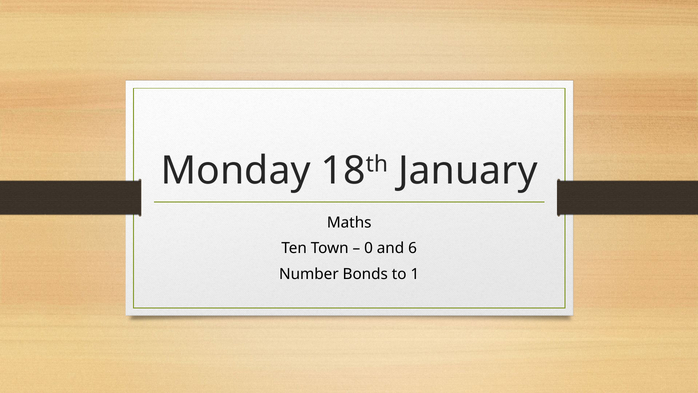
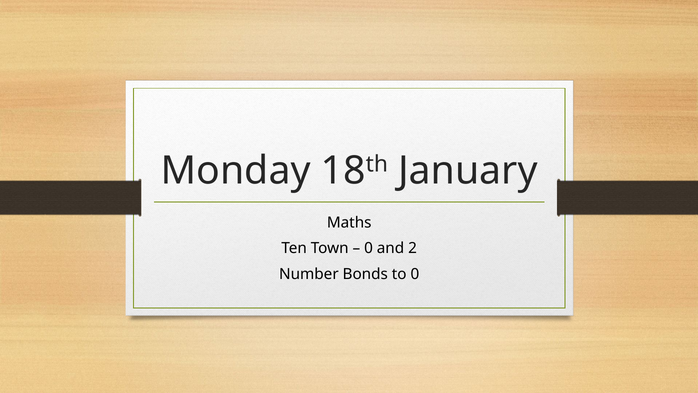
6: 6 -> 2
to 1: 1 -> 0
